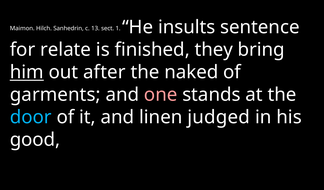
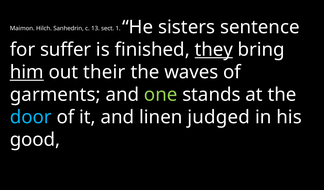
insults: insults -> sisters
relate: relate -> suffer
they underline: none -> present
after: after -> their
naked: naked -> waves
one colour: pink -> light green
